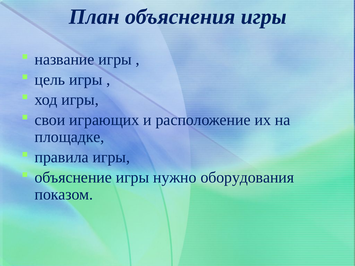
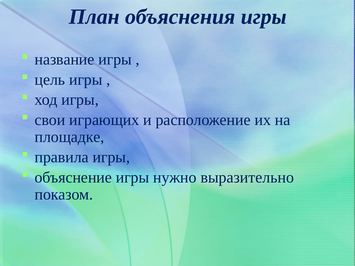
оборудования: оборудования -> выразительно
